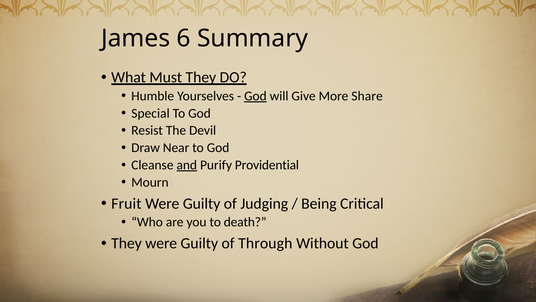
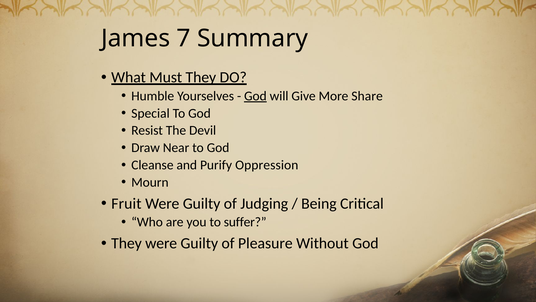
6: 6 -> 7
and underline: present -> none
Providential: Providential -> Oppression
death: death -> suffer
Through: Through -> Pleasure
